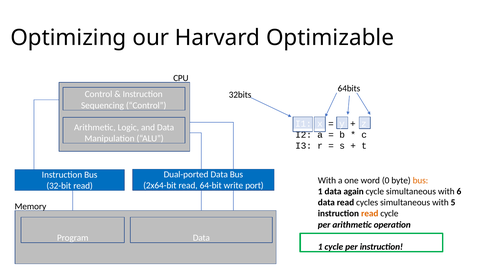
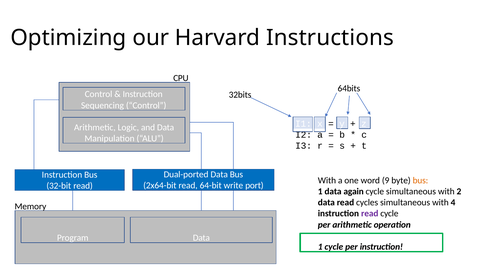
Optimizable: Optimizable -> Instructions
0: 0 -> 9
6: 6 -> 2
5: 5 -> 4
read at (370, 213) colour: orange -> purple
